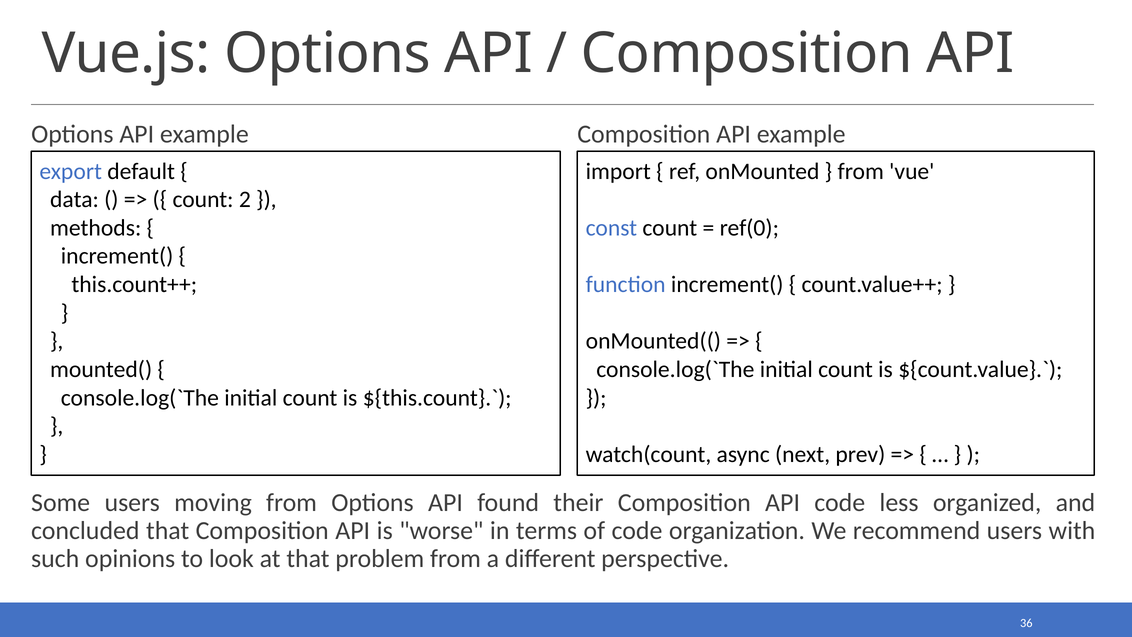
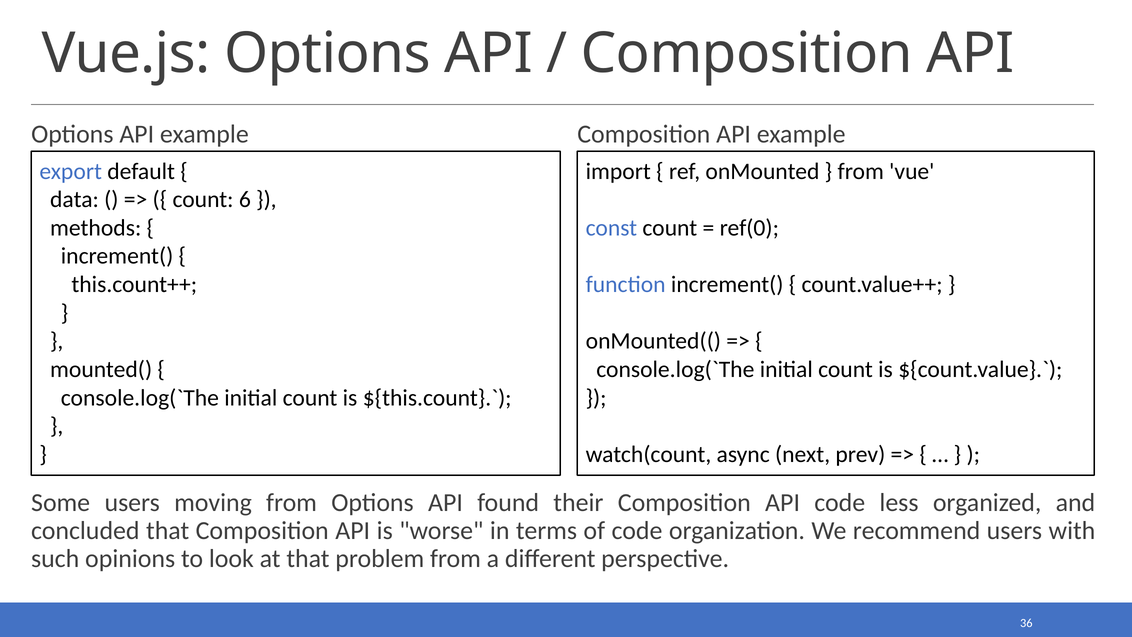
2: 2 -> 6
